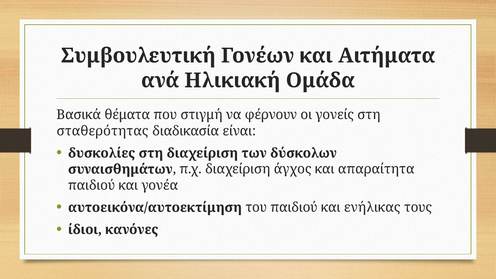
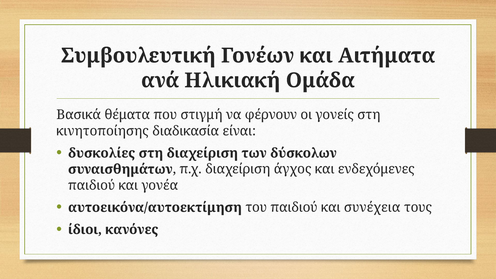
σταθερότητας: σταθερότητας -> κινητοποίησης
απαραίτητα: απαραίτητα -> ενδεχόμενες
ενήλικας: ενήλικας -> συνέχεια
